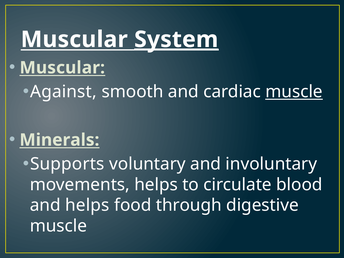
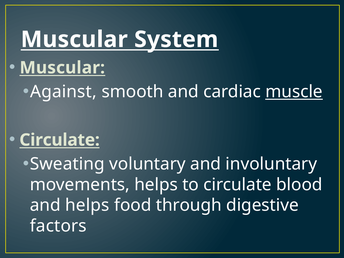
System underline: present -> none
Minerals at (59, 140): Minerals -> Circulate
Supports: Supports -> Sweating
muscle at (58, 226): muscle -> factors
